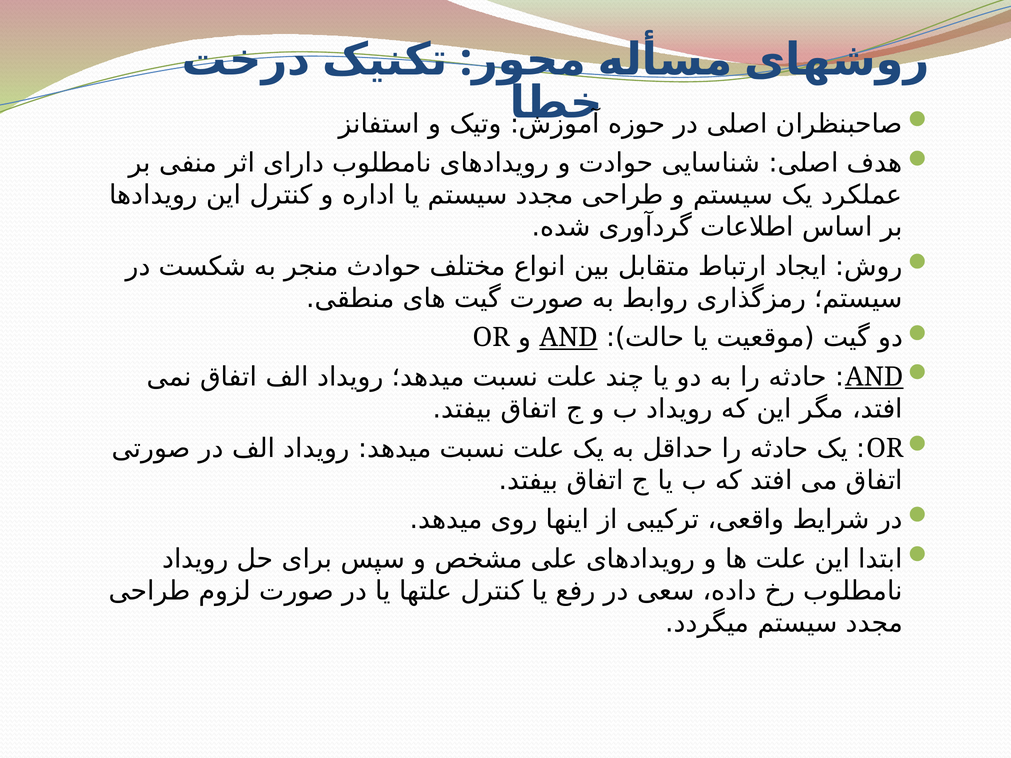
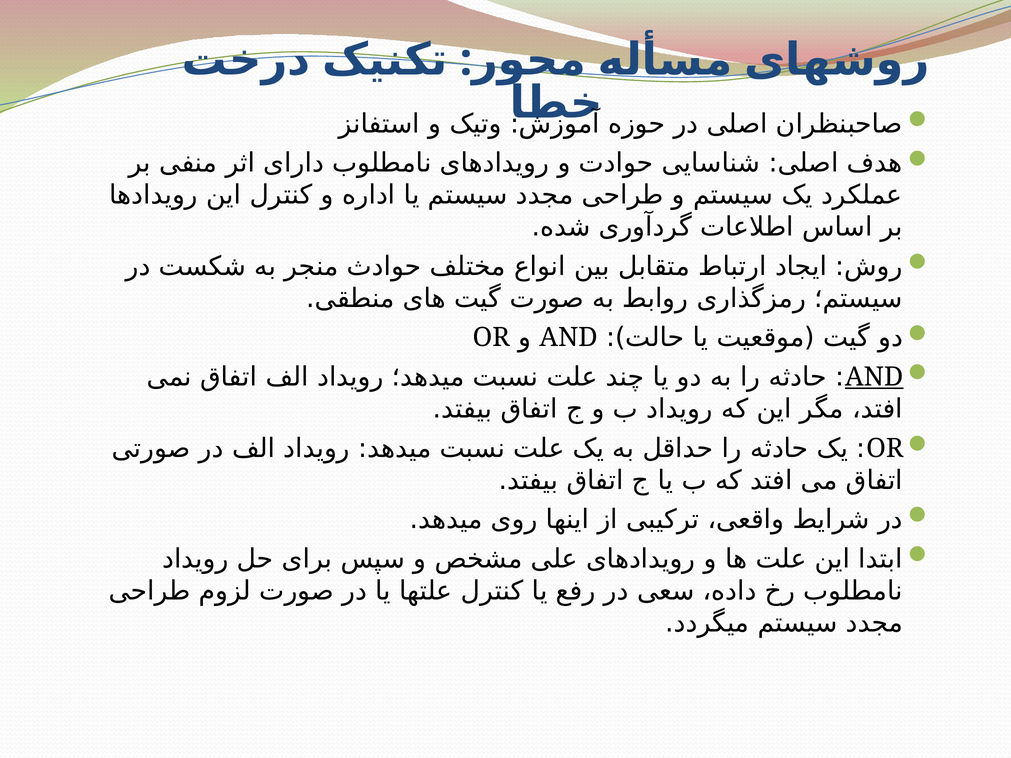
AND at (569, 338) underline: present -> none
